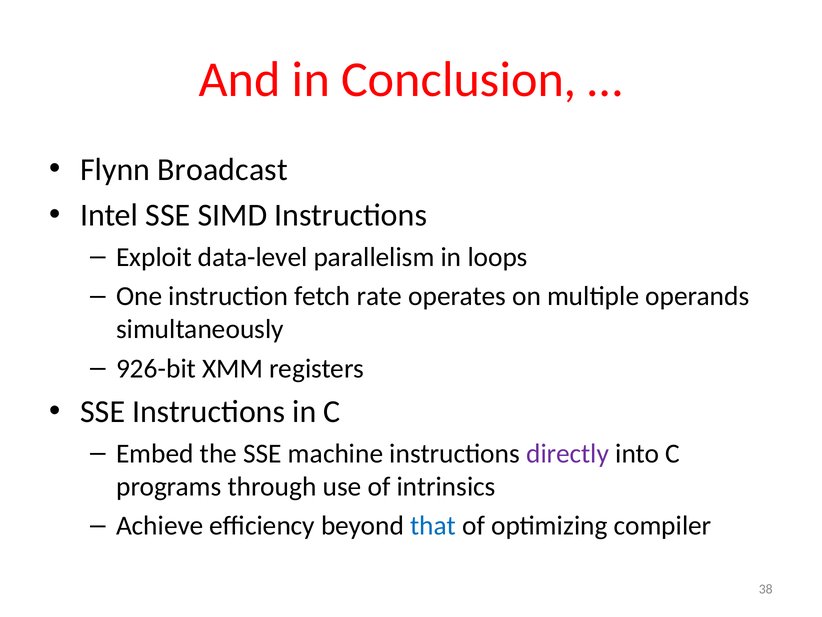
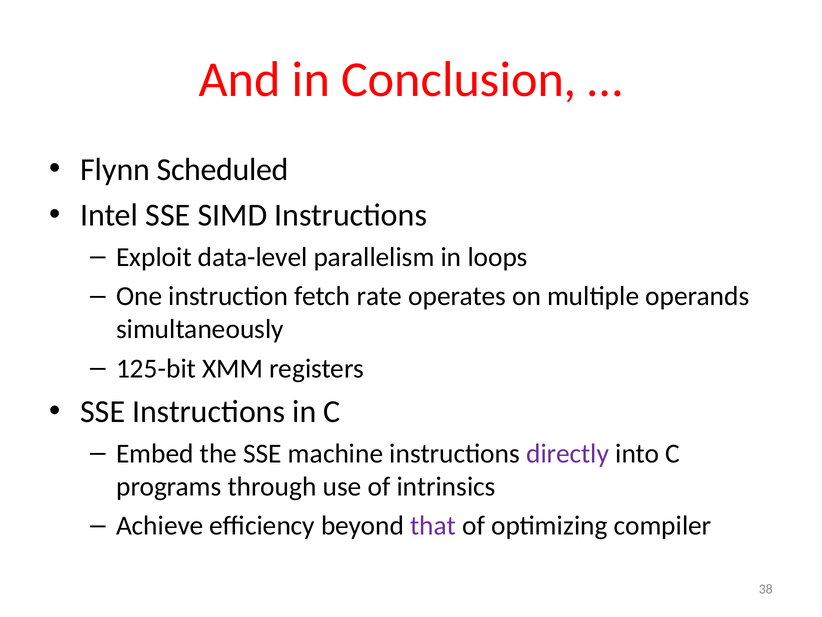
Broadcast: Broadcast -> Scheduled
926-bit: 926-bit -> 125-bit
that colour: blue -> purple
